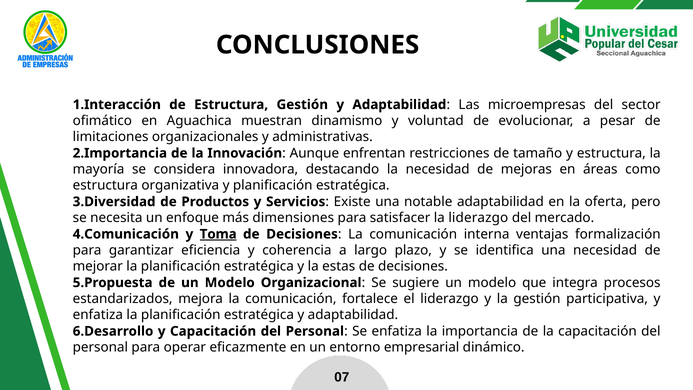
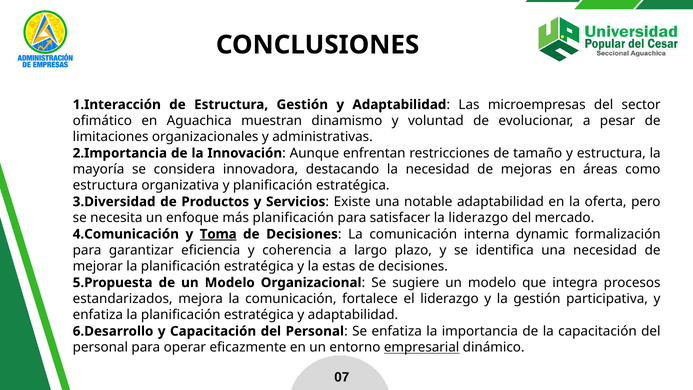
más dimensiones: dimensiones -> planificación
ventajas: ventajas -> dynamic
empresarial underline: none -> present
